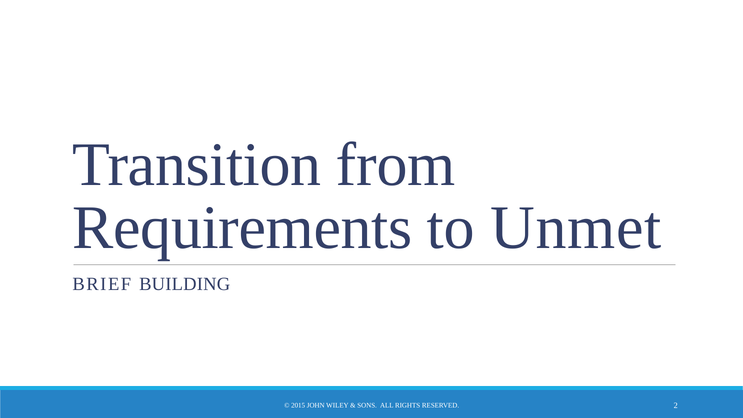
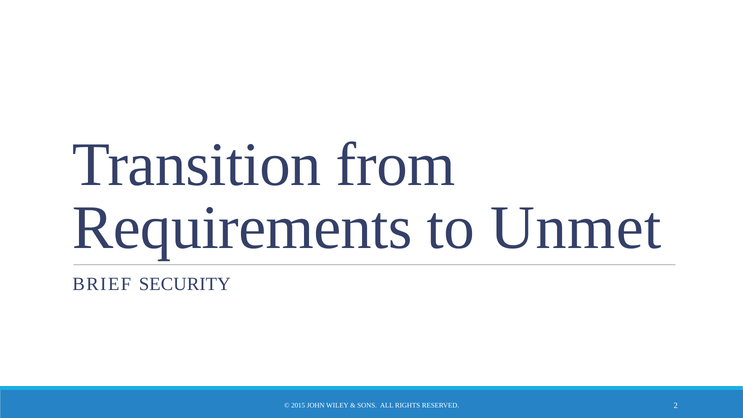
BUILDING: BUILDING -> SECURITY
